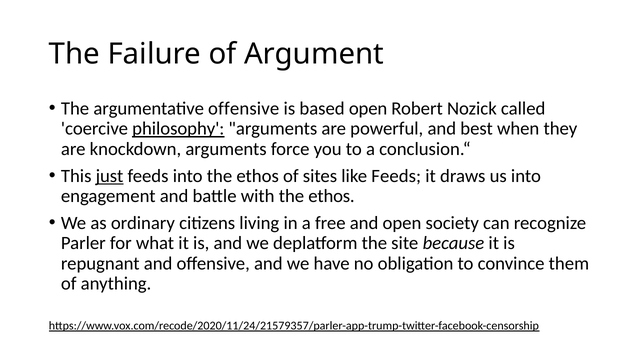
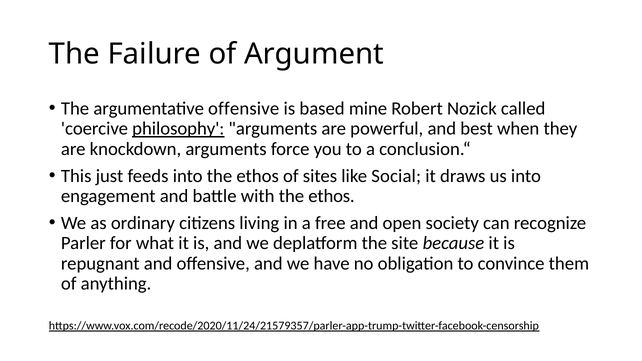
based open: open -> mine
just underline: present -> none
like Feeds: Feeds -> Social
